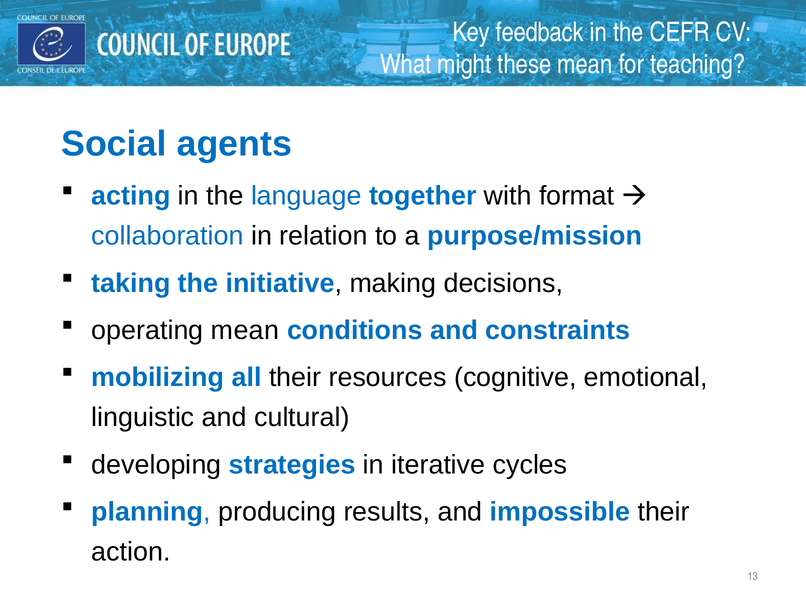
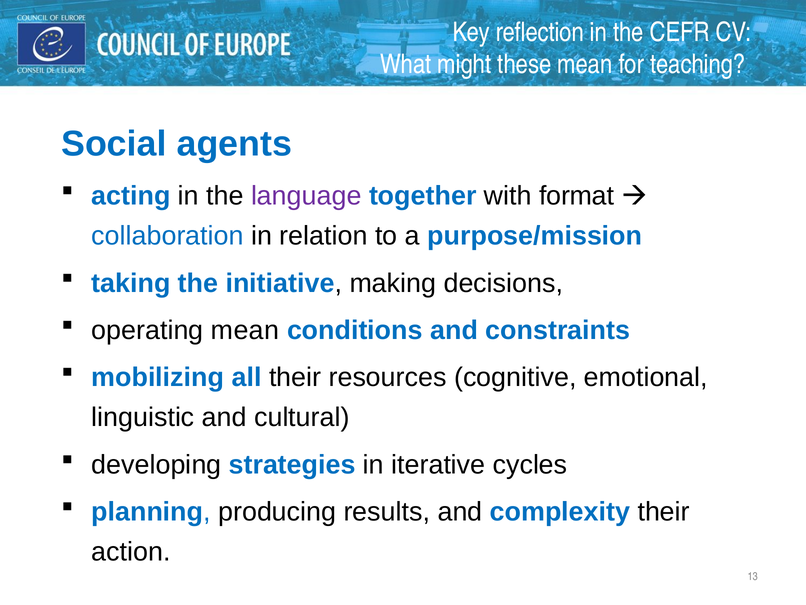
feedback: feedback -> reflection
language colour: blue -> purple
impossible: impossible -> complexity
